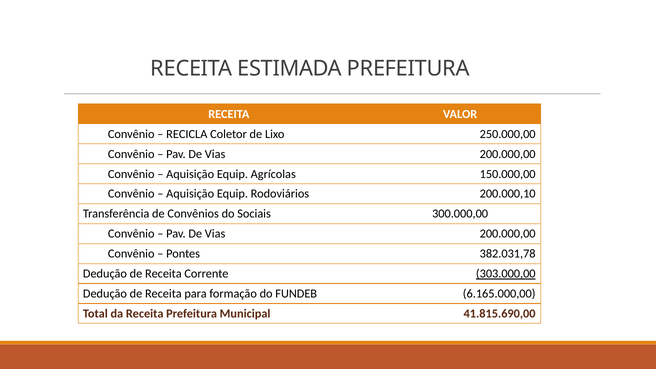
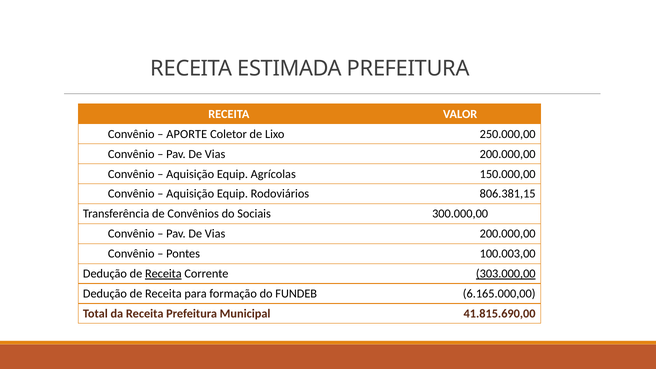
RECICLA: RECICLA -> APORTE
200.000,10: 200.000,10 -> 806.381,15
382.031,78: 382.031,78 -> 100.003,00
Receita at (163, 274) underline: none -> present
